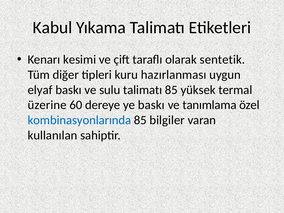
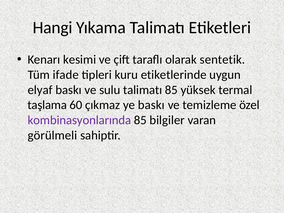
Kabul: Kabul -> Hangi
diğer: diğer -> ifade
hazırlanması: hazırlanması -> etiketlerinde
üzerine: üzerine -> taşlama
dereye: dereye -> çıkmaz
tanımlama: tanımlama -> temizleme
kombinasyonlarında colour: blue -> purple
kullanılan: kullanılan -> görülmeli
